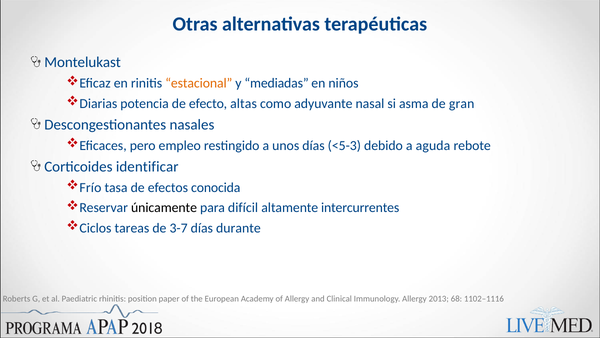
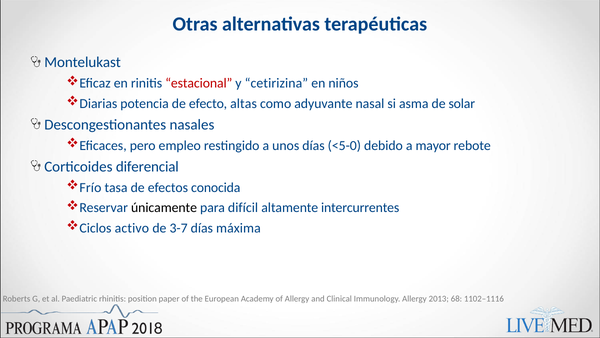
estacional colour: orange -> red
mediadas: mediadas -> cetirizina
gran: gran -> solar
<5-3: <5-3 -> <5-0
aguda: aguda -> mayor
identificar: identificar -> diferencial
tareas: tareas -> activo
durante: durante -> máxima
